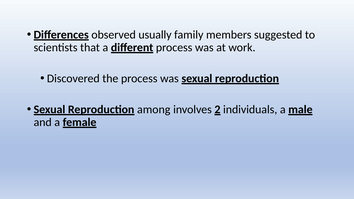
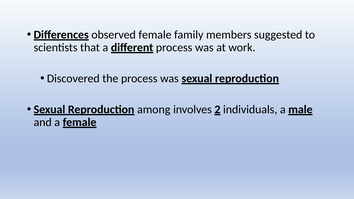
observed usually: usually -> female
